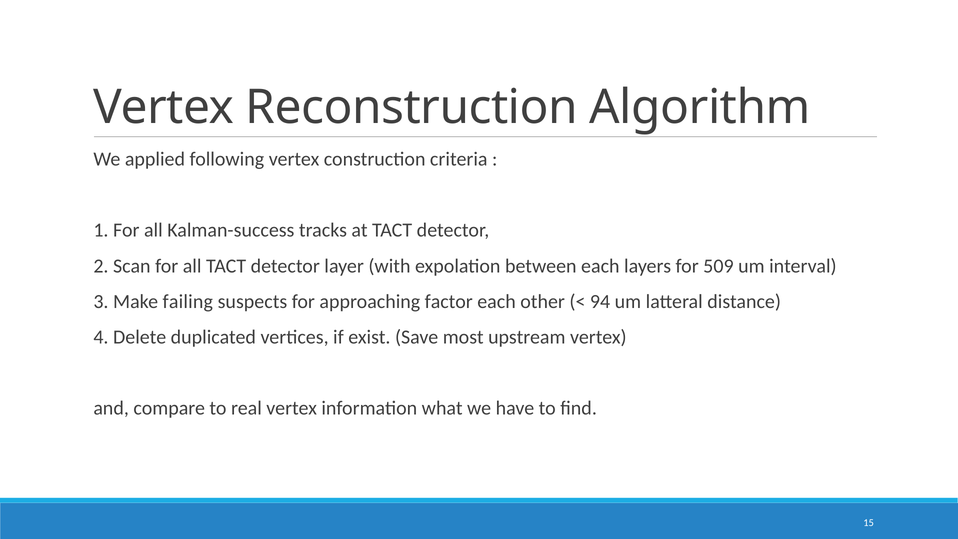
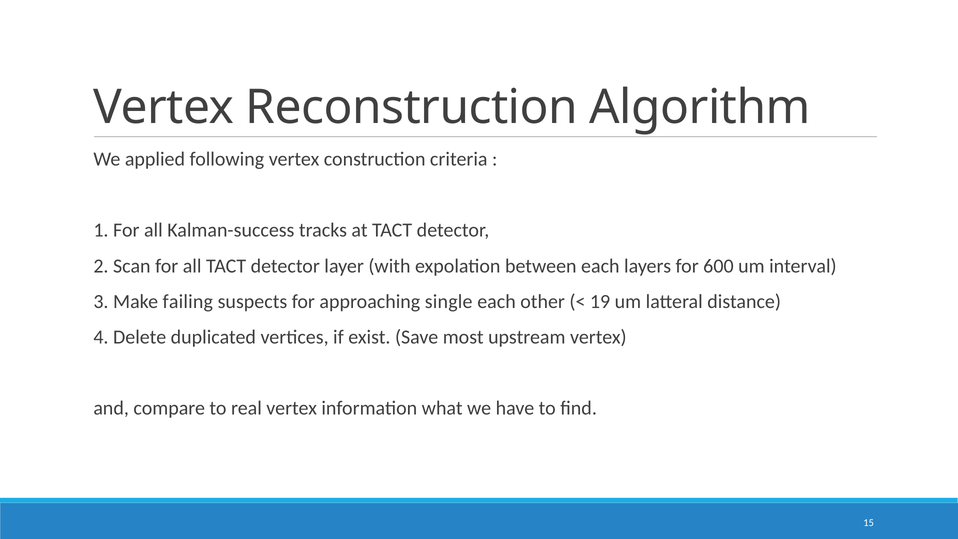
509: 509 -> 600
factor: factor -> single
94: 94 -> 19
